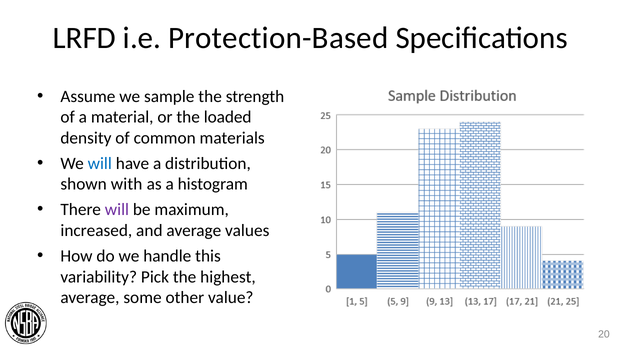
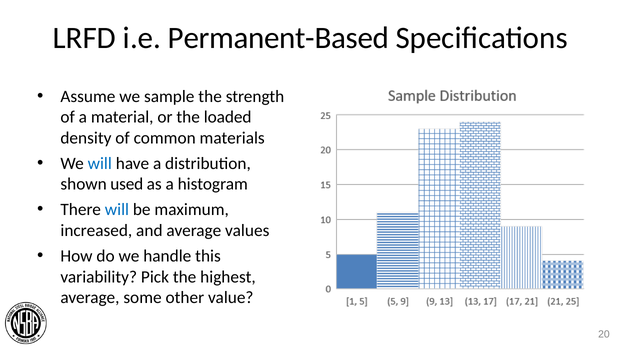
Protection-Based: Protection-Based -> Permanent-Based
with: with -> used
will at (117, 209) colour: purple -> blue
